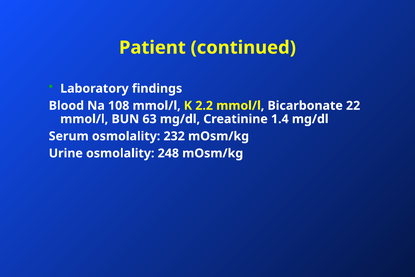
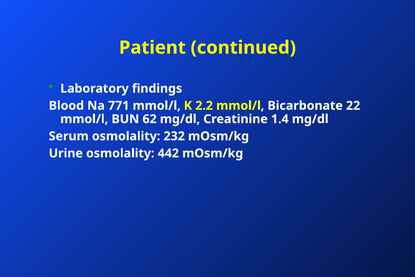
108: 108 -> 771
63: 63 -> 62
248: 248 -> 442
